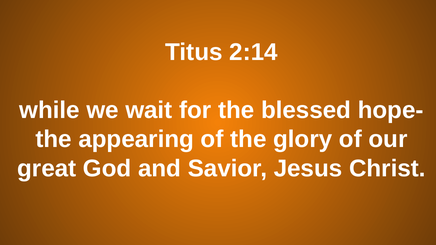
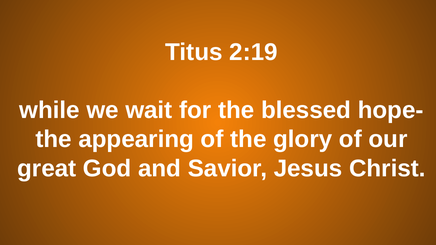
2:14: 2:14 -> 2:19
